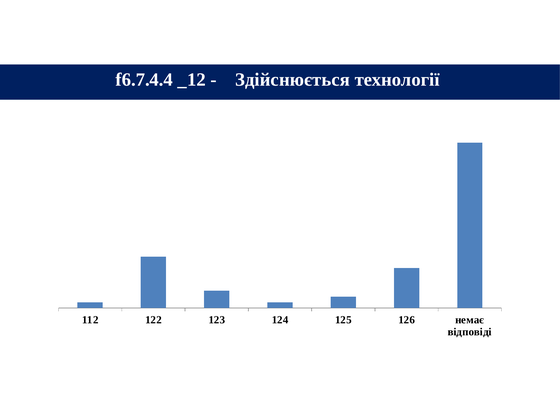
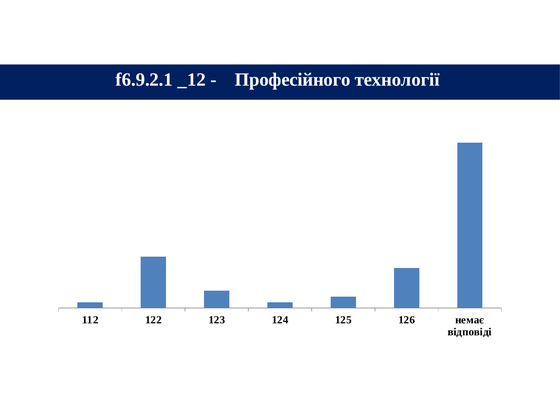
f6.7.4.4: f6.7.4.4 -> f6.9.2.1
Здійснюється: Здійснюється -> Професійного
